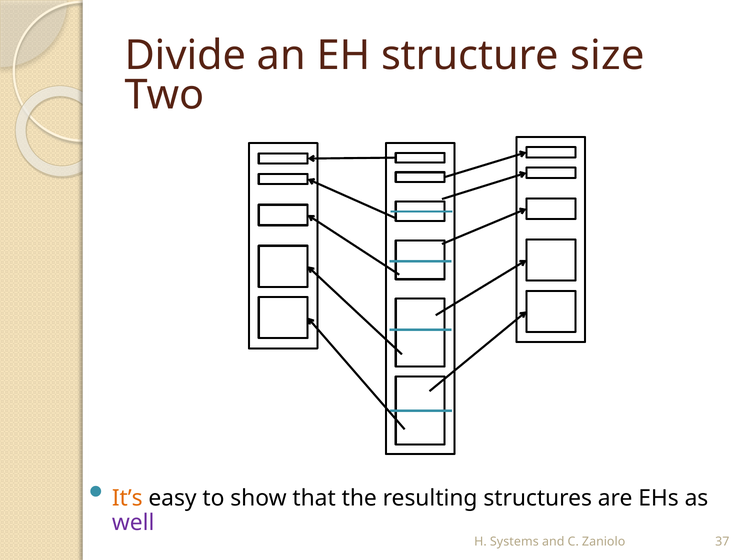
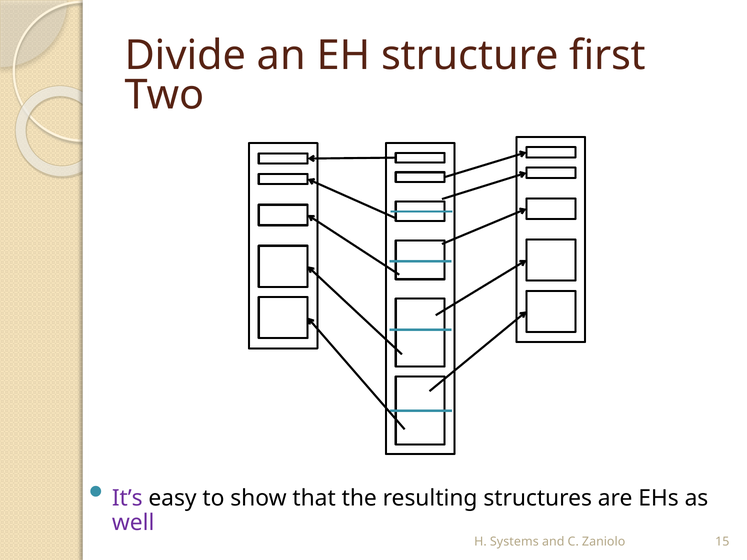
size: size -> first
It’s colour: orange -> purple
37: 37 -> 15
